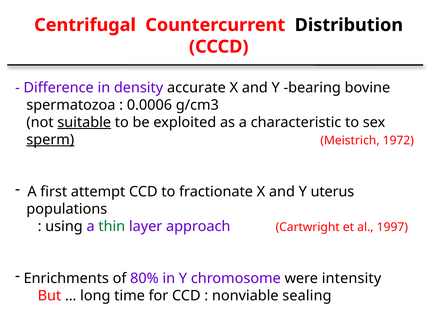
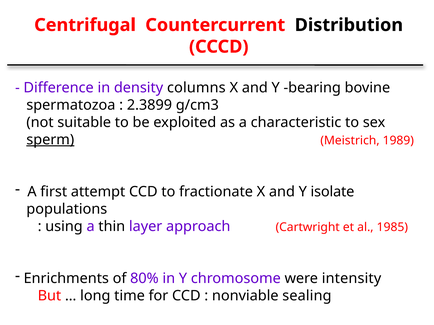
accurate: accurate -> columns
0.0006: 0.0006 -> 2.3899
suitable underline: present -> none
1972: 1972 -> 1989
uterus: uterus -> isolate
thin colour: green -> black
1997: 1997 -> 1985
